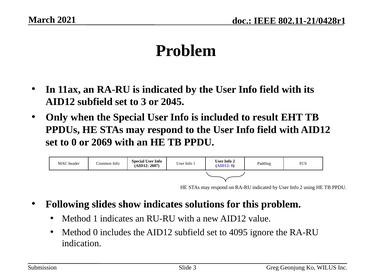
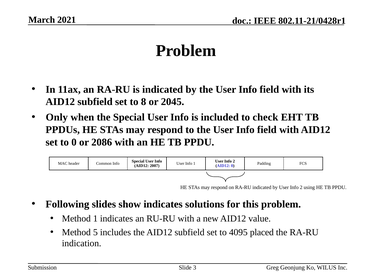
to 3: 3 -> 8
result: result -> check
2069: 2069 -> 2086
Method 0: 0 -> 5
ignore: ignore -> placed
